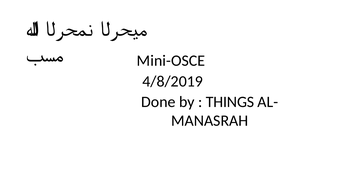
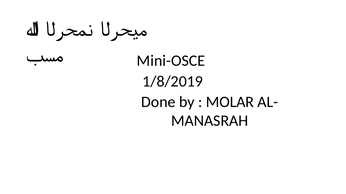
4/8/2019: 4/8/2019 -> 1/8/2019
THINGS: THINGS -> MOLAR
